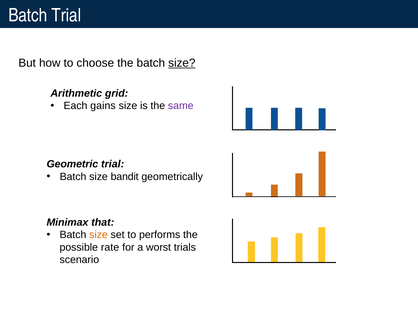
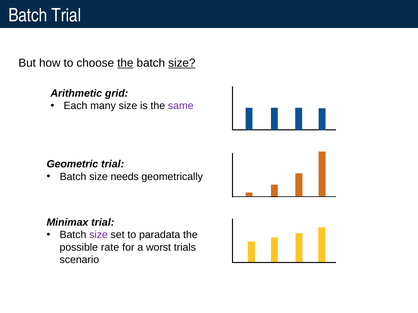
the at (125, 63) underline: none -> present
gains: gains -> many
bandit: bandit -> needs
Minimax that: that -> trial
size at (99, 235) colour: orange -> purple
performs: performs -> paradata
